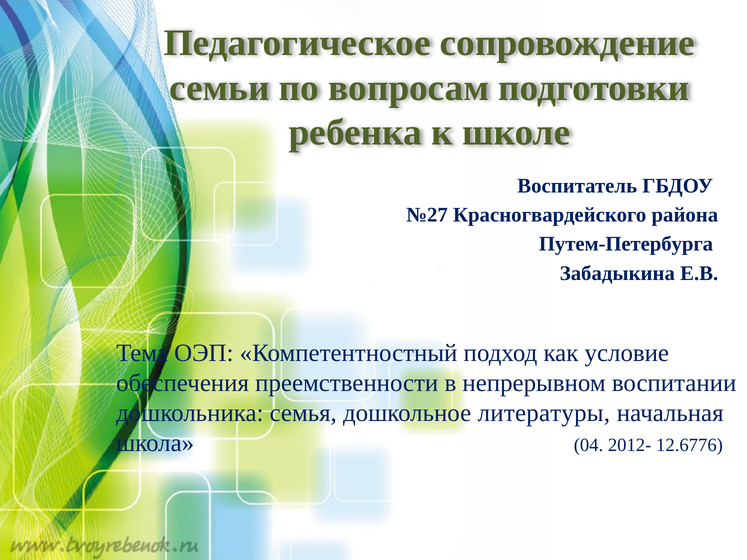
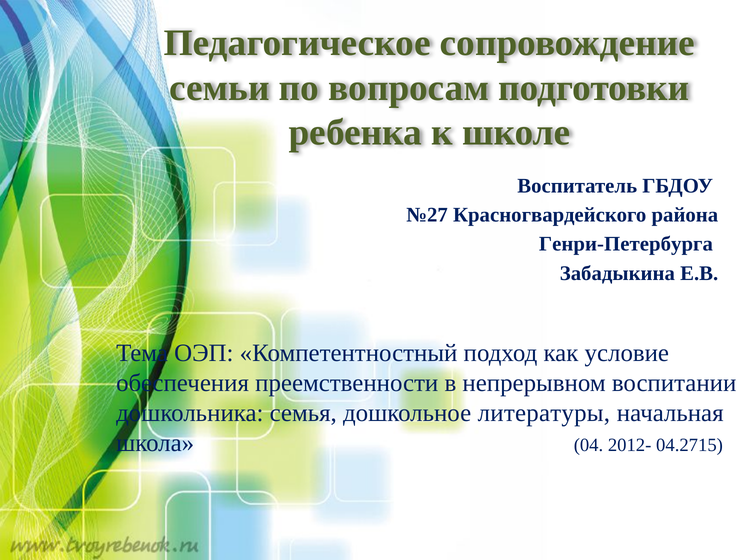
Путем-Петербурга: Путем-Петербурга -> Генри-Петербурга
12.6776: 12.6776 -> 04.2715
